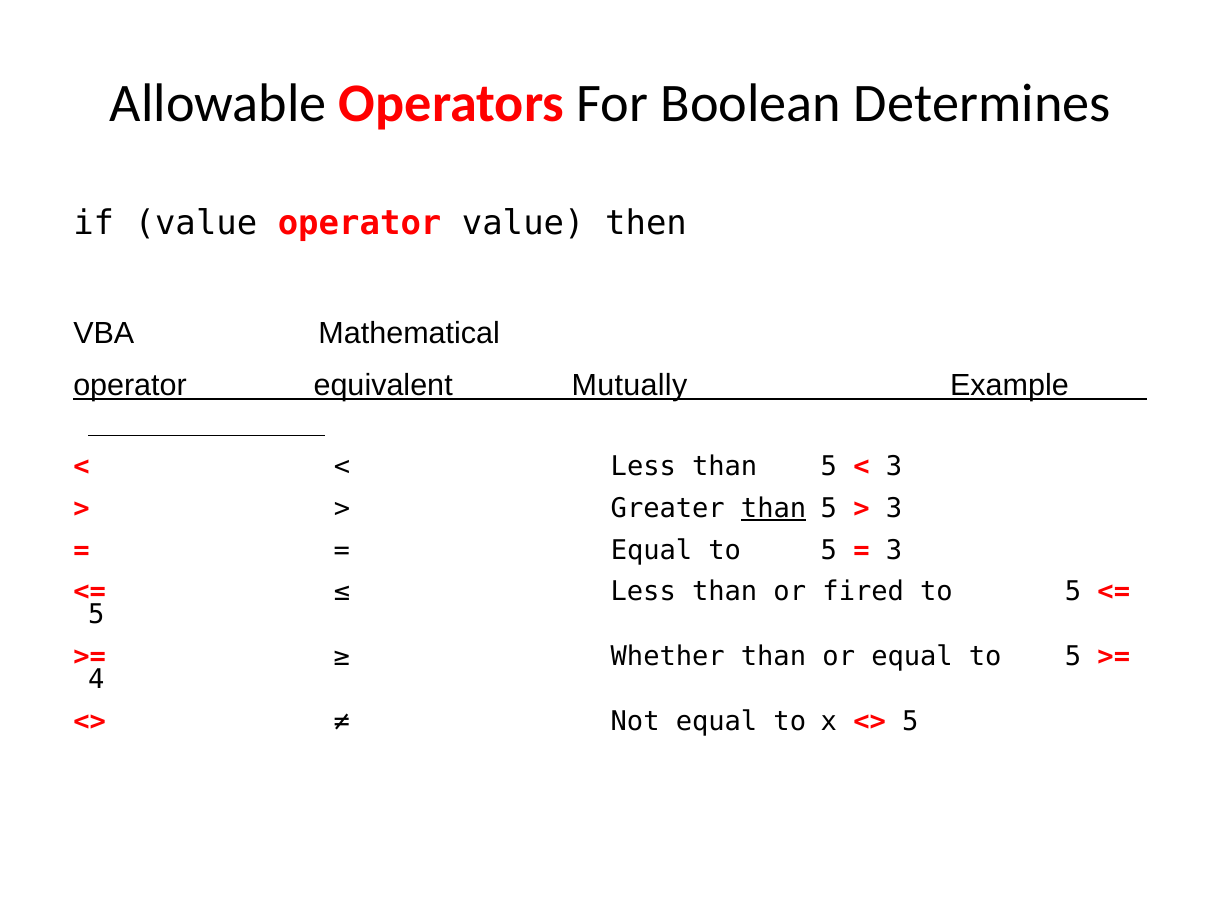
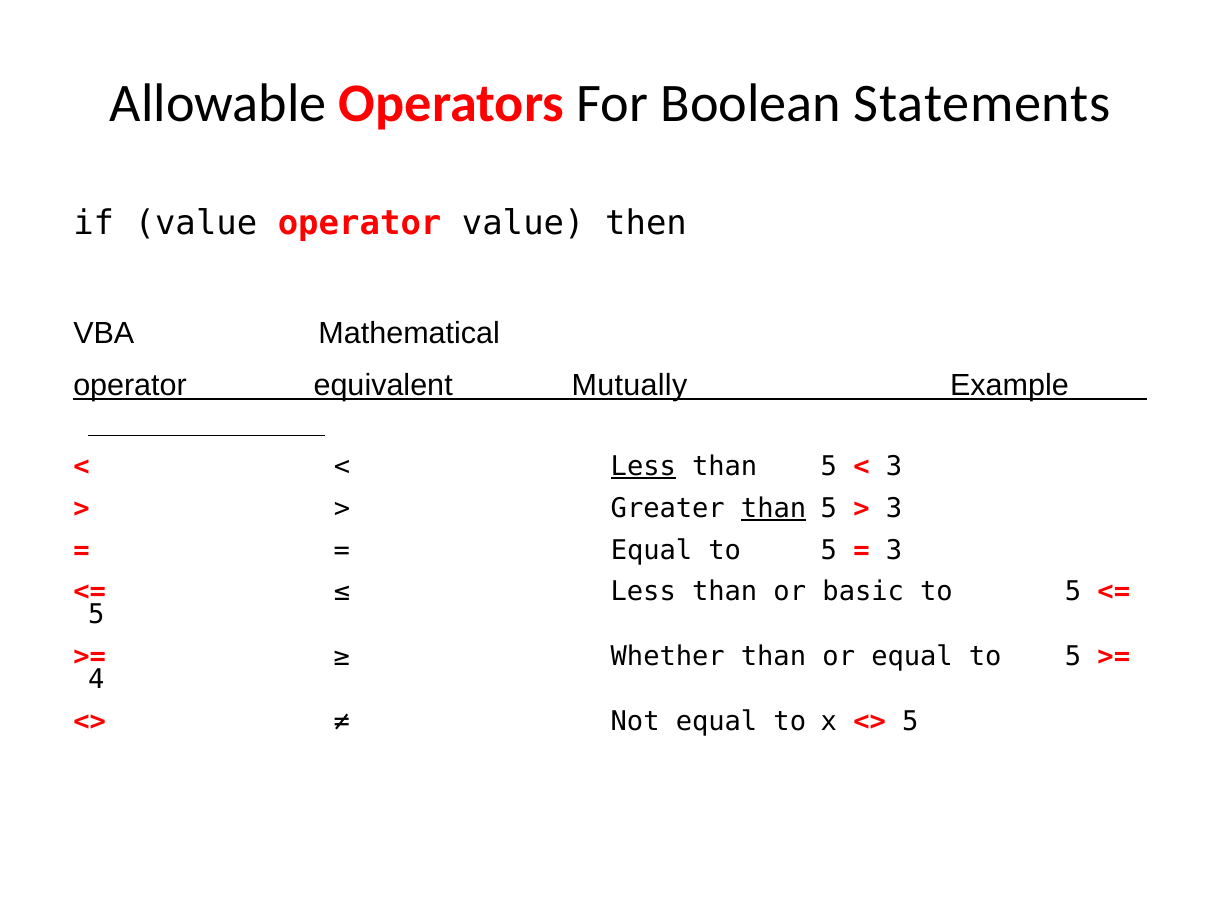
Determines: Determines -> Statements
Less at (643, 466) underline: none -> present
fired: fired -> basic
